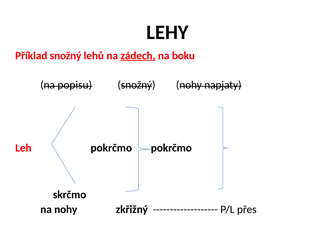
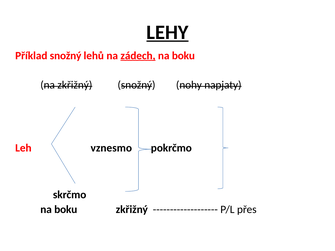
LEHY underline: none -> present
na popisu: popisu -> zkřižný
Leh pokrčmo: pokrčmo -> vznesmo
nohy at (66, 210): nohy -> boku
